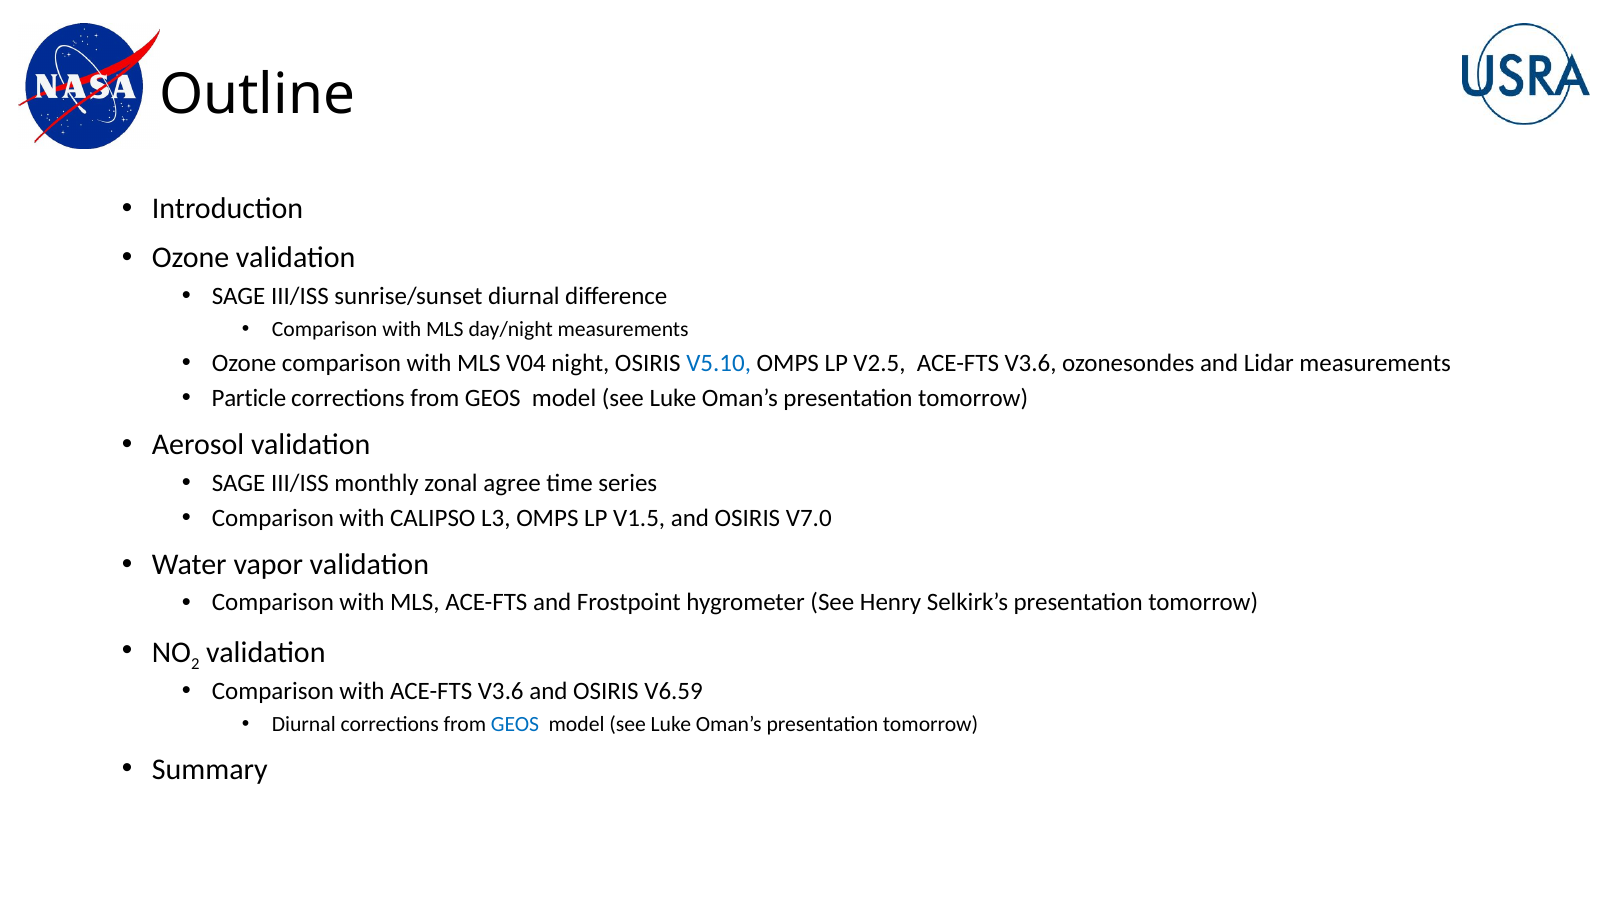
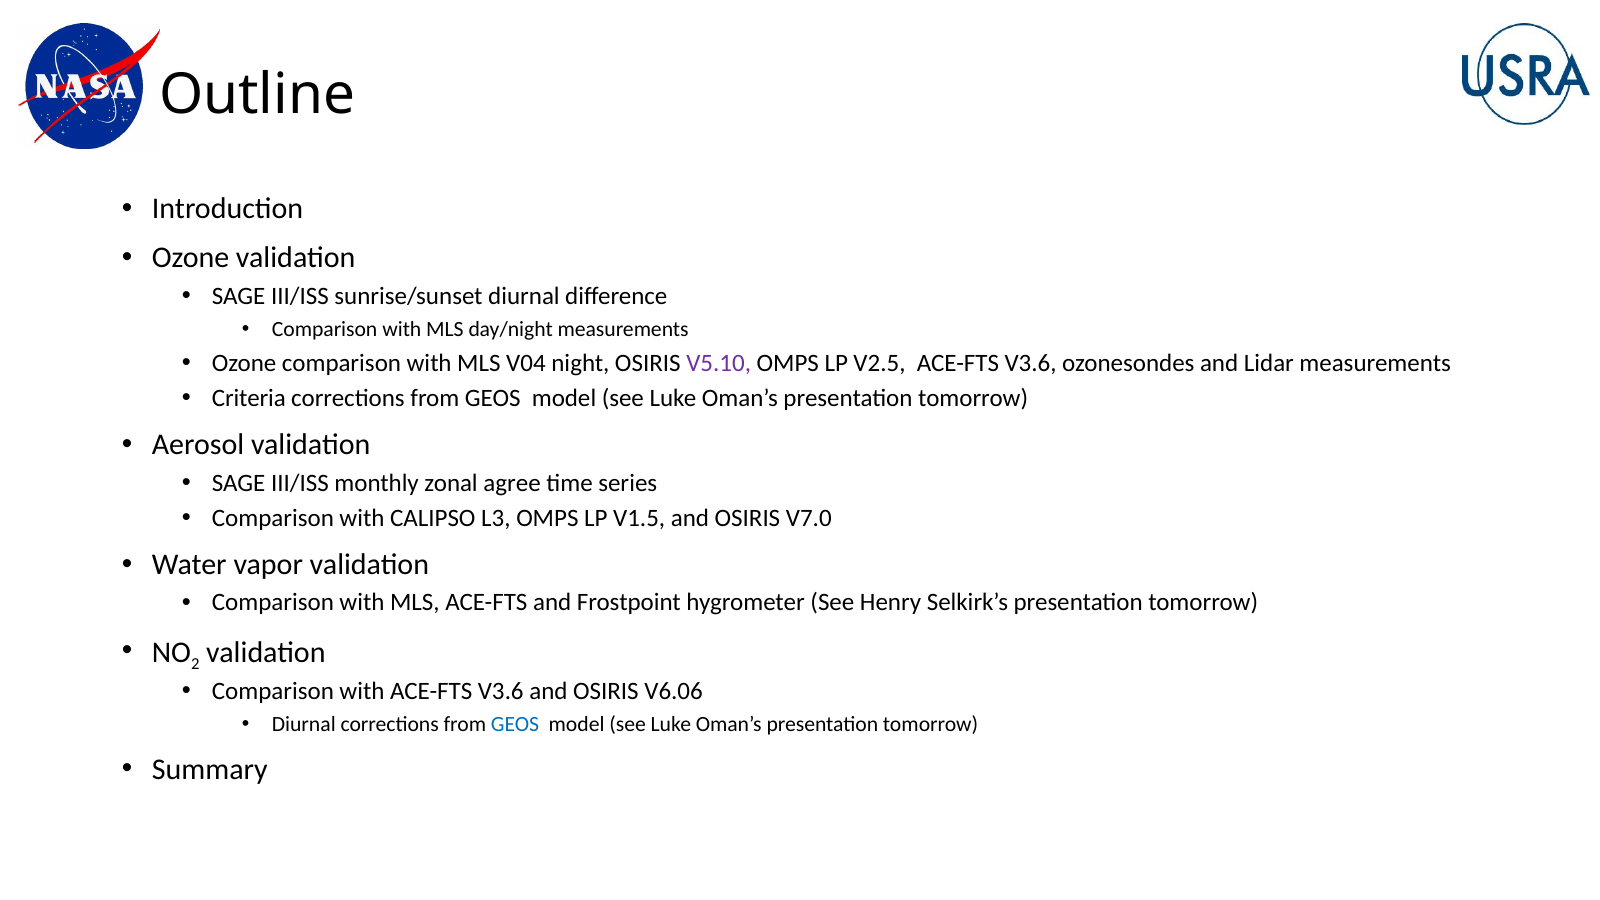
V5.10 colour: blue -> purple
Particle: Particle -> Criteria
V6.59: V6.59 -> V6.06
